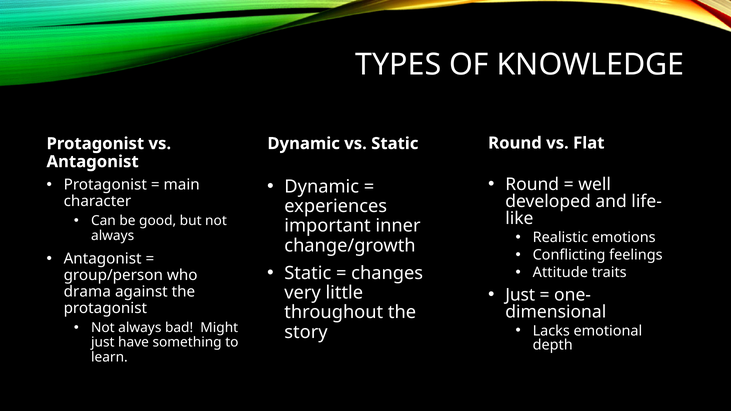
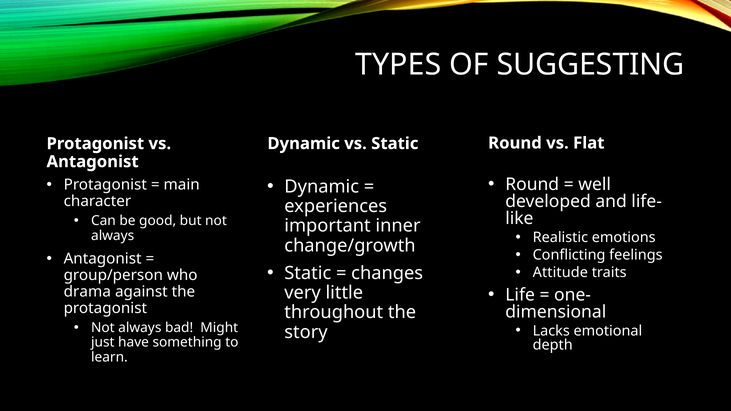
KNOWLEDGE: KNOWLEDGE -> SUGGESTING
Just at (520, 295): Just -> Life
